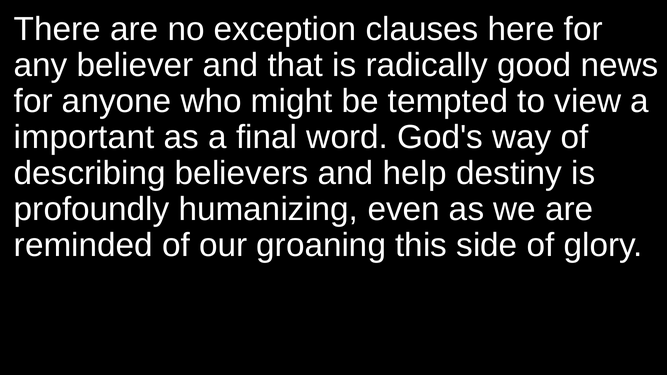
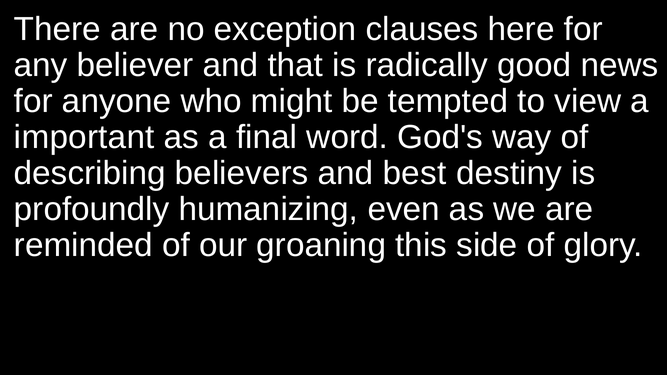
help: help -> best
